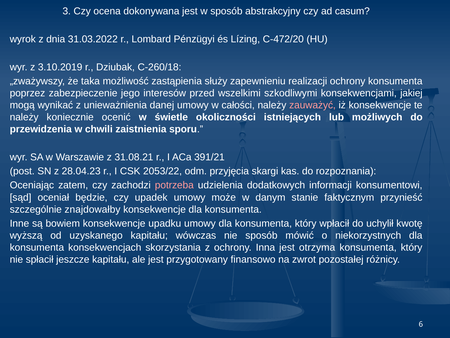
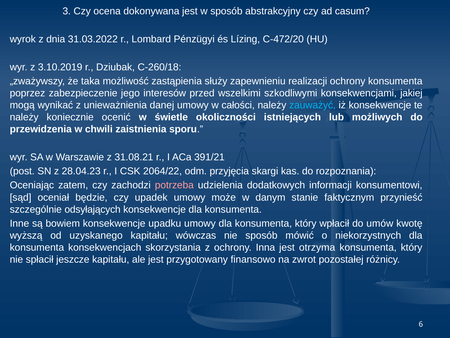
zauważyć colour: pink -> light blue
2053/22: 2053/22 -> 2064/22
znajdowałby: znajdowałby -> odsyłających
uchylił: uchylił -> umów
